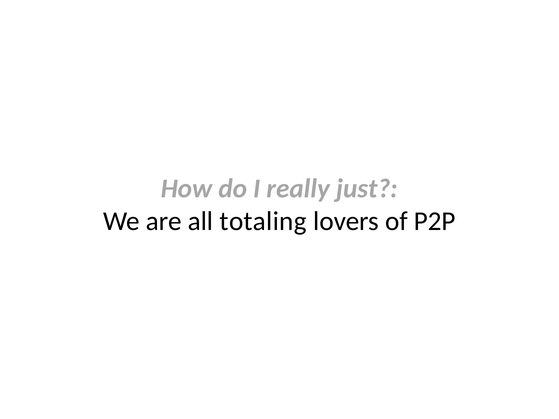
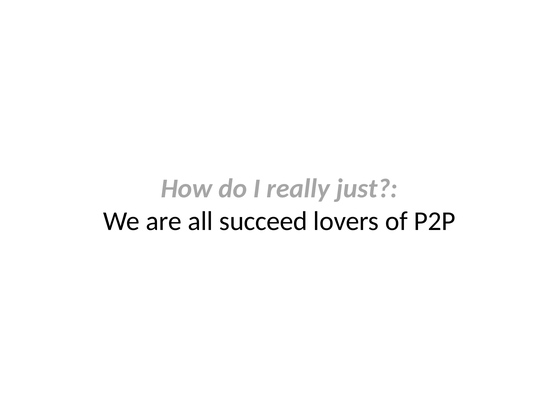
totaling: totaling -> succeed
